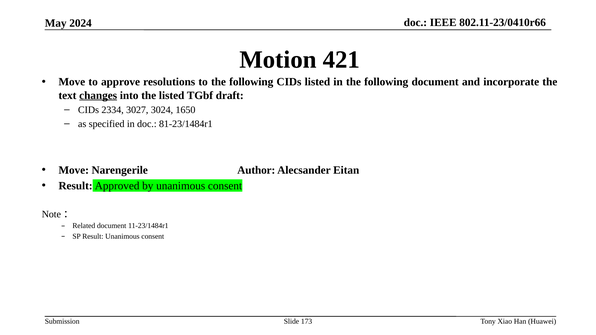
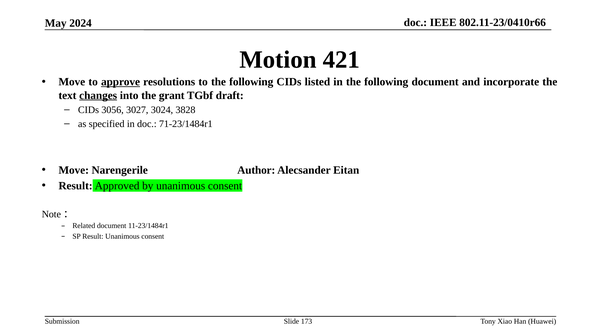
approve underline: none -> present
the listed: listed -> grant
2334: 2334 -> 3056
1650: 1650 -> 3828
81-23/1484r1: 81-23/1484r1 -> 71-23/1484r1
